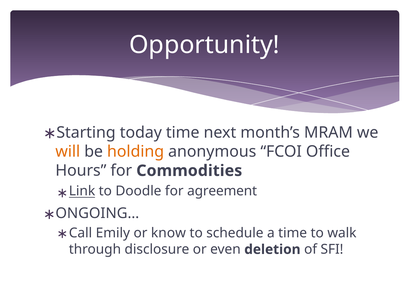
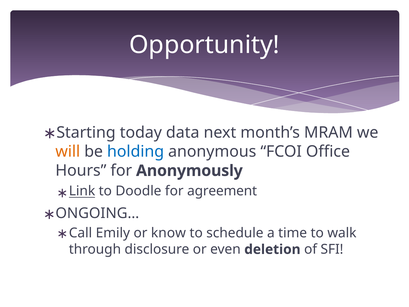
today time: time -> data
holding colour: orange -> blue
Commodities: Commodities -> Anonymously
